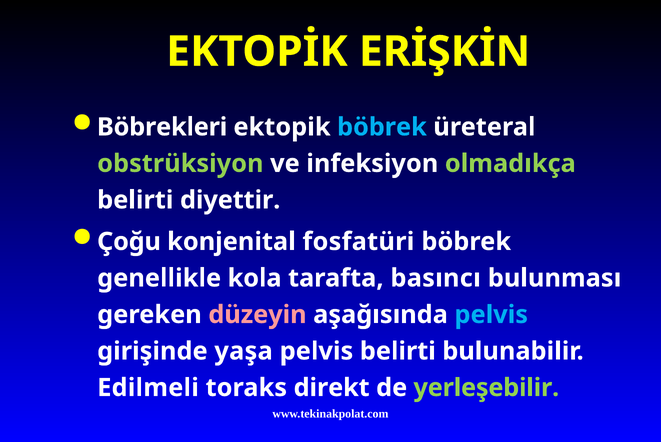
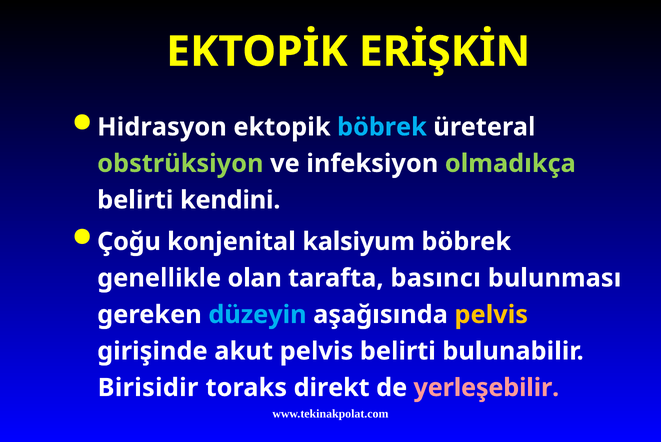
Böbrekleri: Böbrekleri -> Hidrasyon
diyettir: diyettir -> kendini
fosfatüri: fosfatüri -> kalsiyum
kola: kola -> olan
düzeyin colour: pink -> light blue
pelvis at (491, 315) colour: light blue -> yellow
yaşa: yaşa -> akut
Edilmeli: Edilmeli -> Birisidir
yerleşebilir colour: light green -> pink
